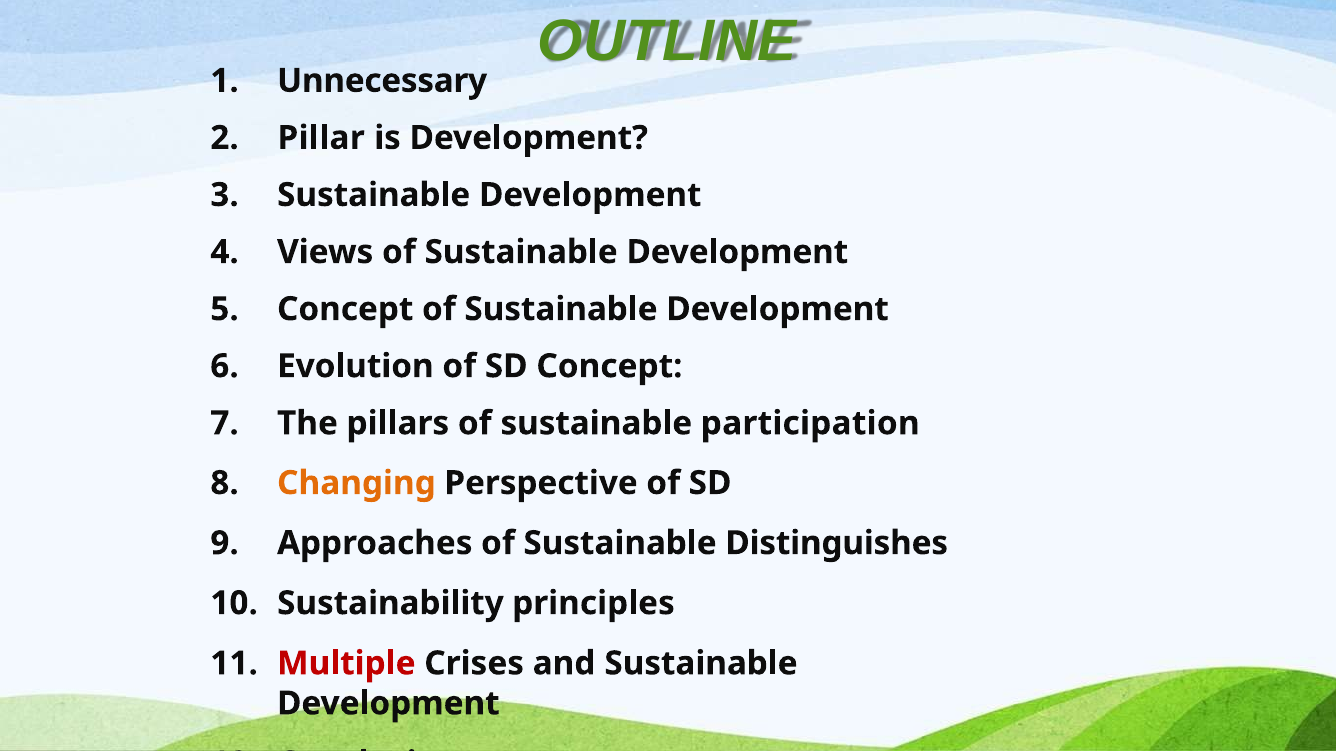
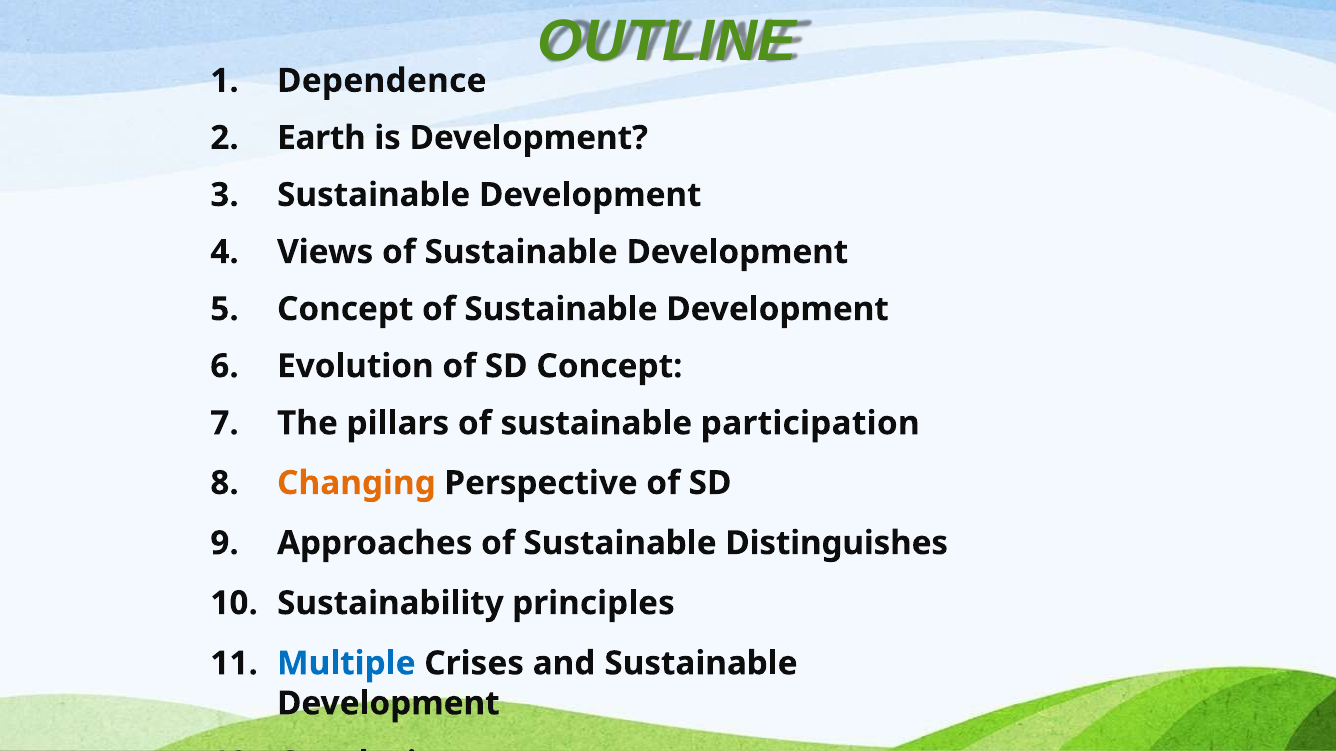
Unnecessary: Unnecessary -> Dependence
Pillar: Pillar -> Earth
Multiple colour: red -> blue
